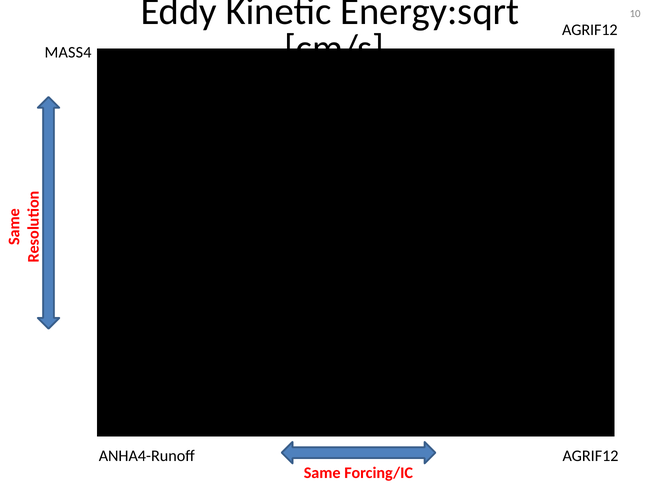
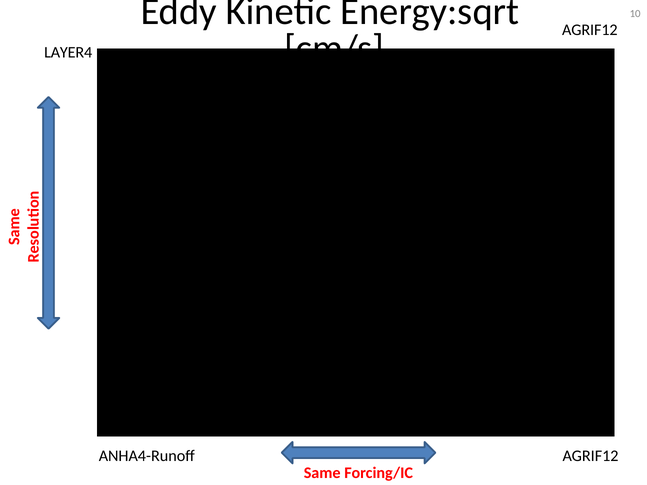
MASS4: MASS4 -> LAYER4
